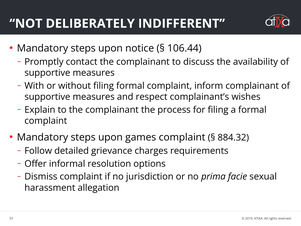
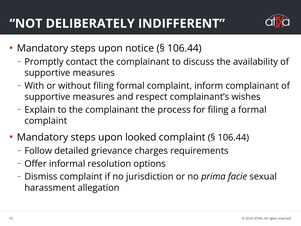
games: games -> looked
884.32 at (233, 138): 884.32 -> 106.44
